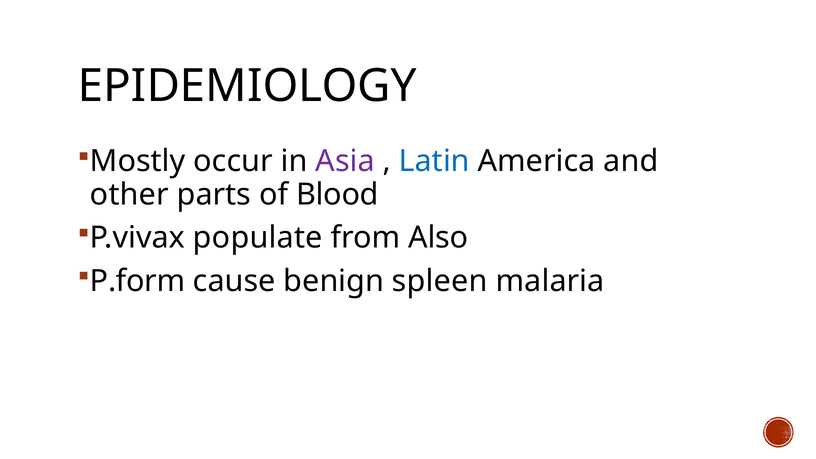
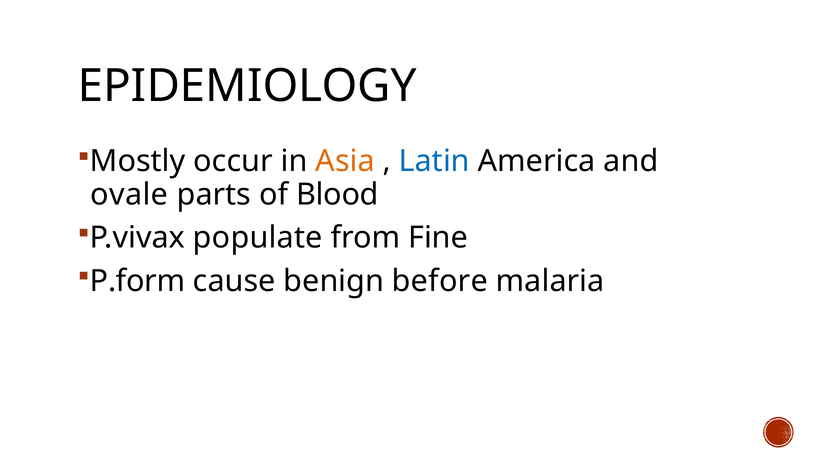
Asia colour: purple -> orange
other: other -> ovale
Also: Also -> Fine
spleen: spleen -> before
